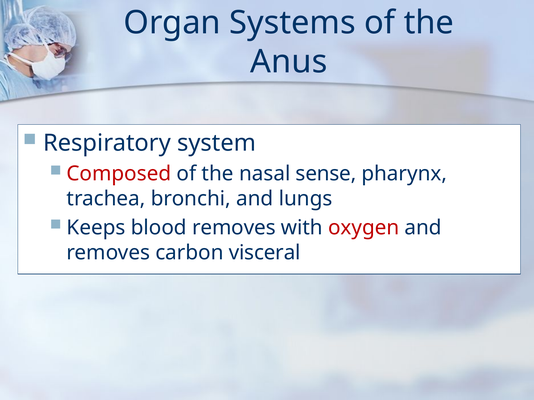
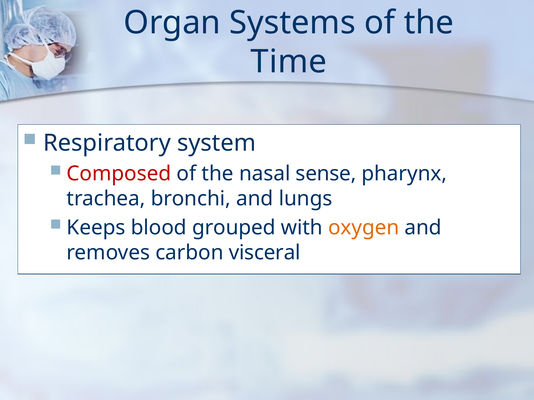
Anus: Anus -> Time
blood removes: removes -> grouped
oxygen colour: red -> orange
